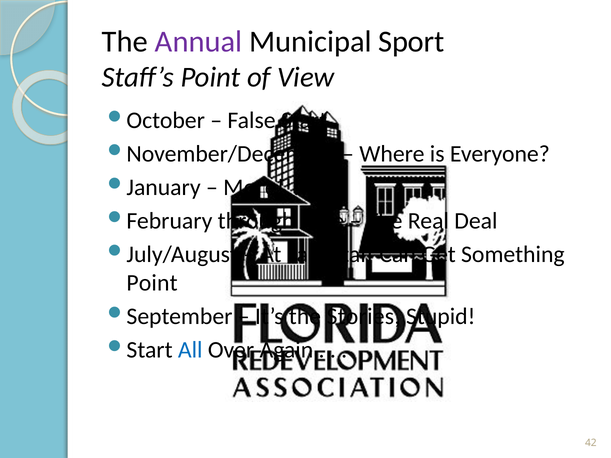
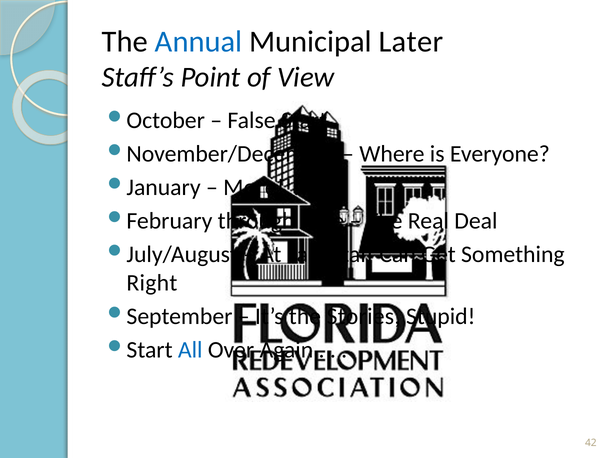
Annual colour: purple -> blue
Sport: Sport -> Later
Point at (152, 283): Point -> Right
